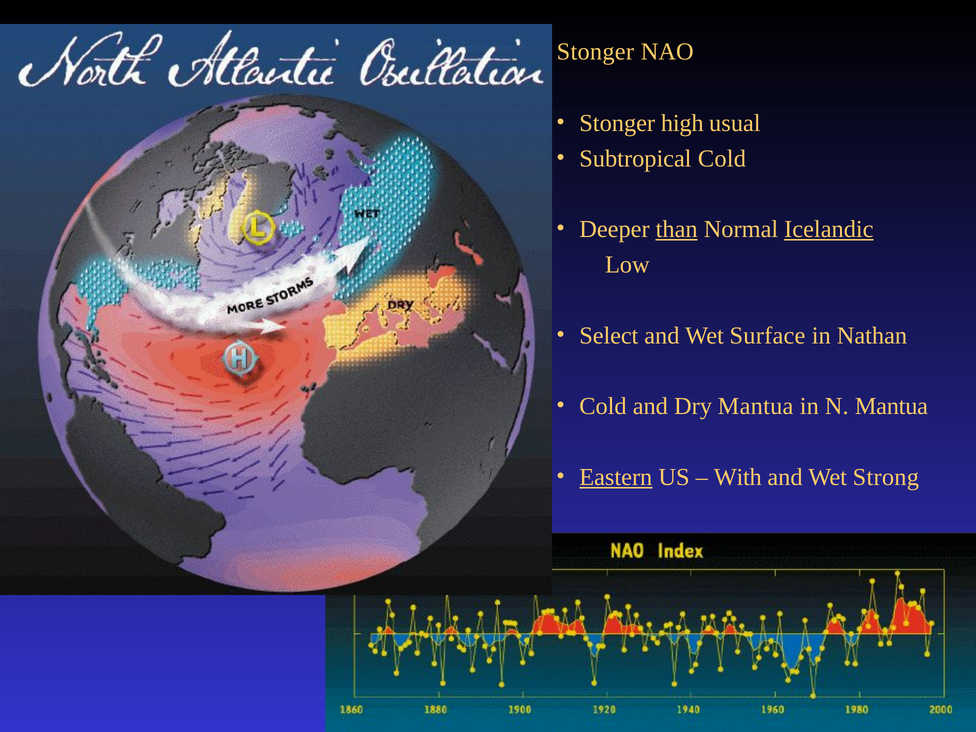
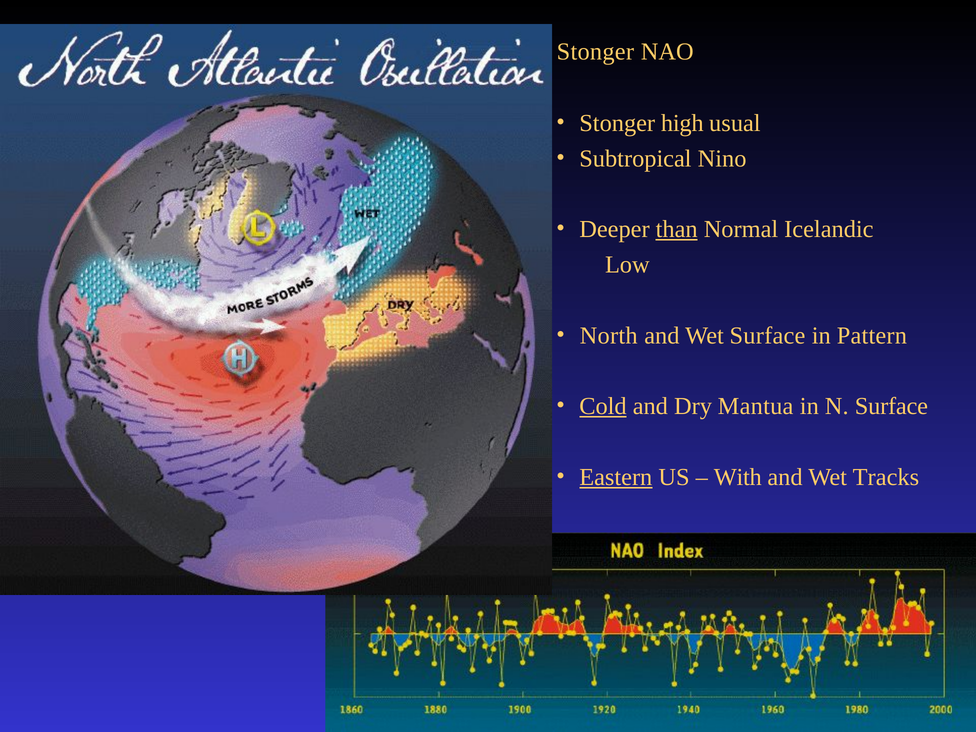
Subtropical Cold: Cold -> Nino
Icelandic underline: present -> none
Select: Select -> North
Nathan: Nathan -> Pattern
Cold at (603, 406) underline: none -> present
N Mantua: Mantua -> Surface
Strong: Strong -> Tracks
